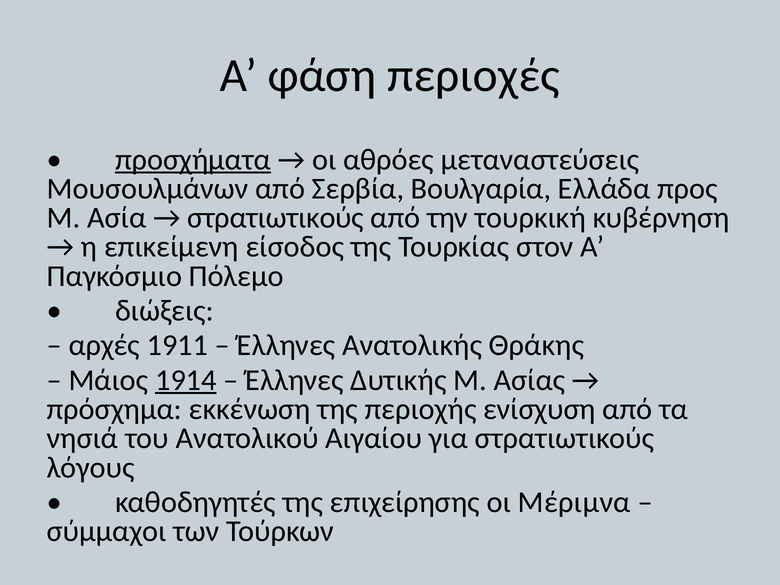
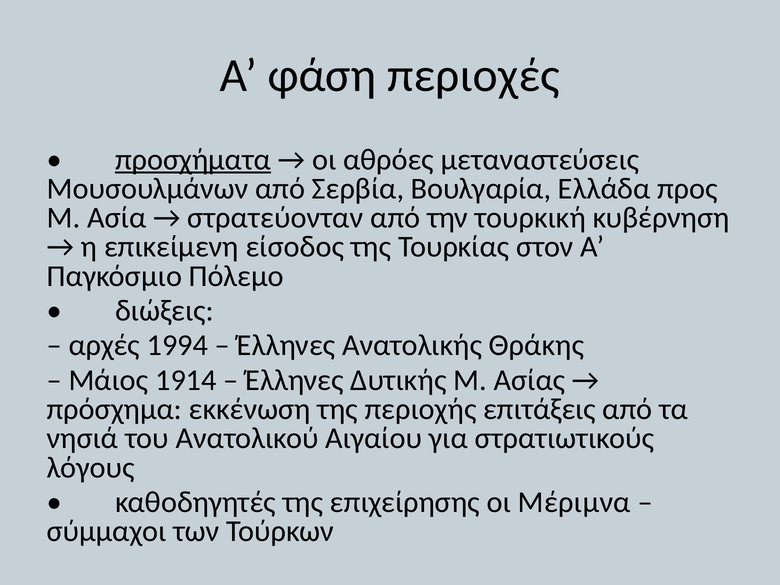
στρατιωτικούς at (276, 218): στρατιωτικούς -> στρατεύονταν
1911: 1911 -> 1994
1914 underline: present -> none
ενίσχυση: ενίσχυση -> επιτάξεις
